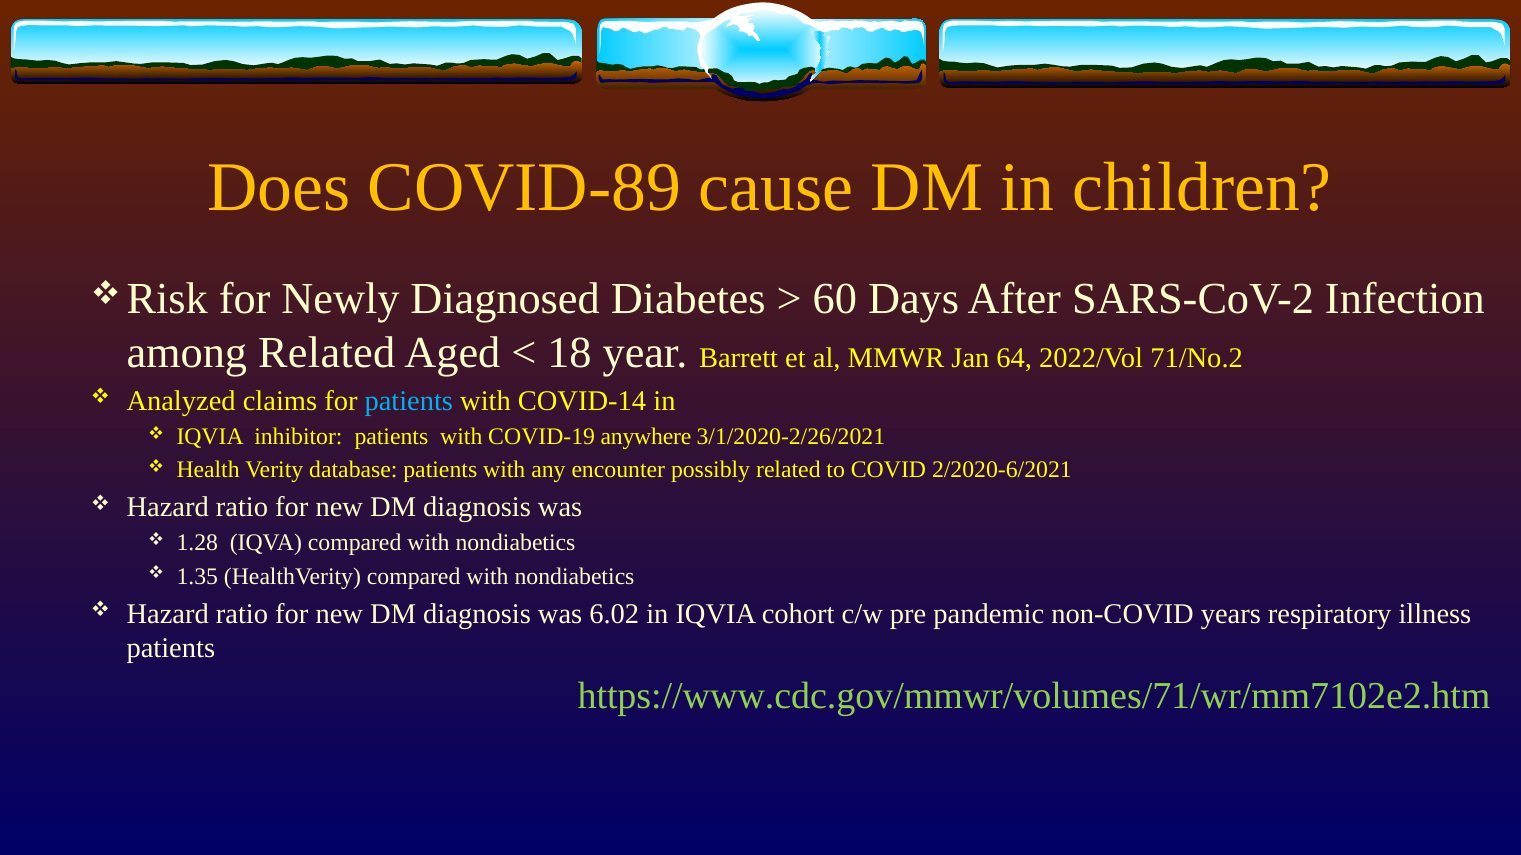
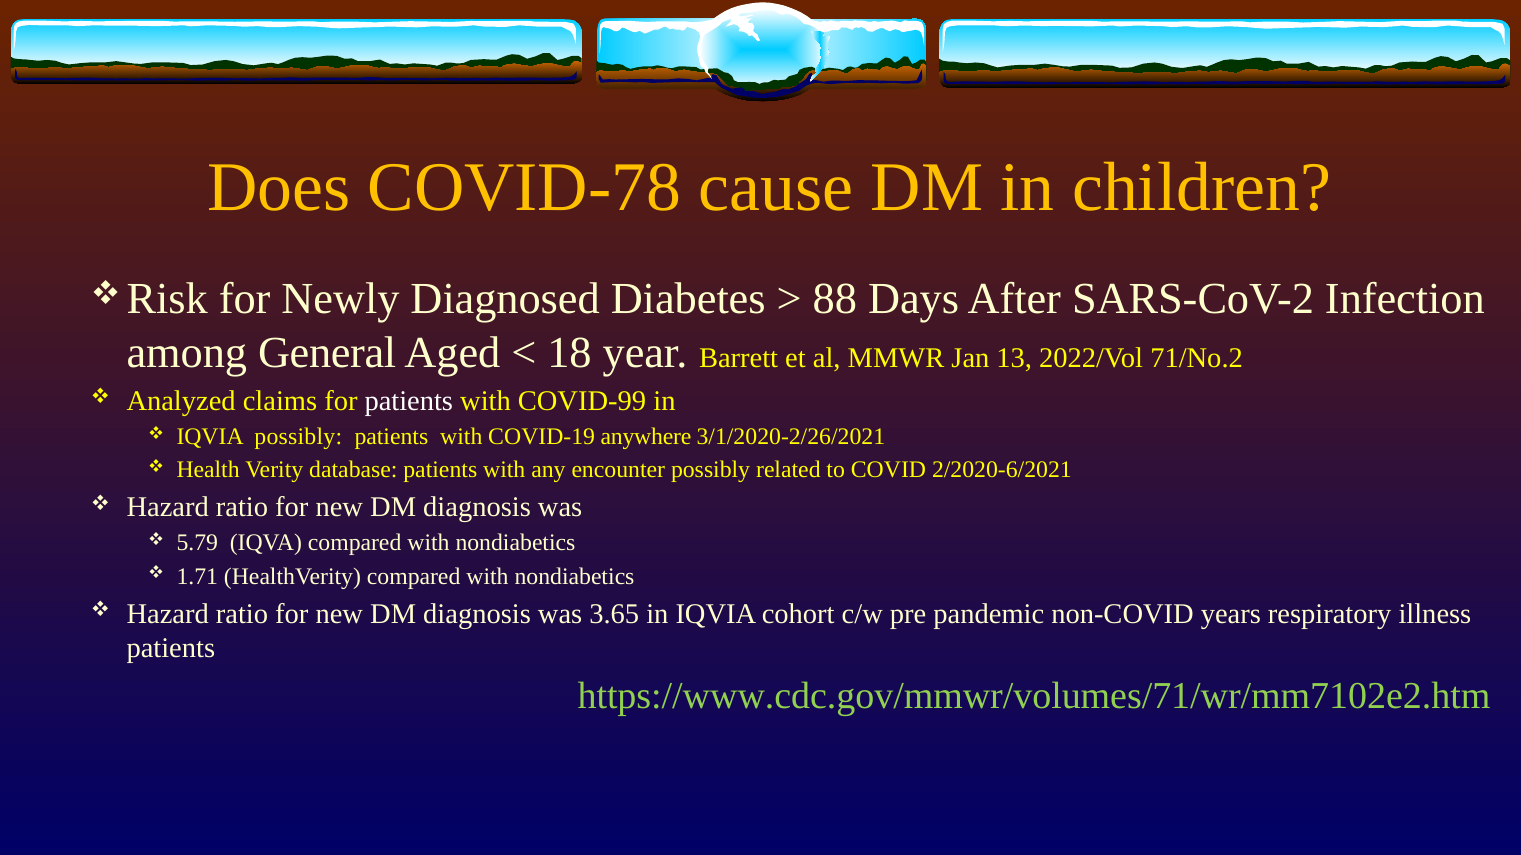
COVID-89: COVID-89 -> COVID-78
60: 60 -> 88
among Related: Related -> General
64: 64 -> 13
patients at (409, 401) colour: light blue -> white
COVID-14: COVID-14 -> COVID-99
IQVIA inhibitor: inhibitor -> possibly
1.28: 1.28 -> 5.79
1.35: 1.35 -> 1.71
6.02: 6.02 -> 3.65
